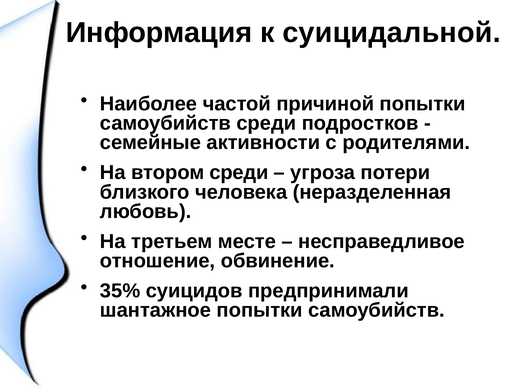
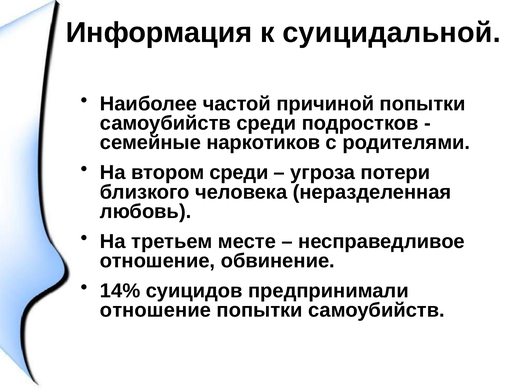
активности: активности -> наркотиков
35%: 35% -> 14%
шантажное at (156, 310): шантажное -> отношение
